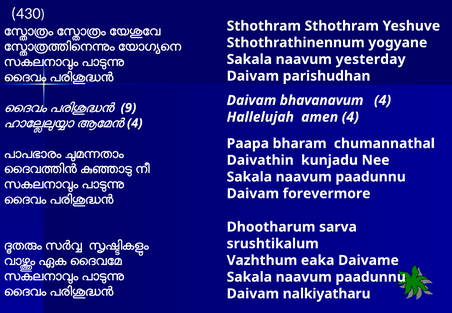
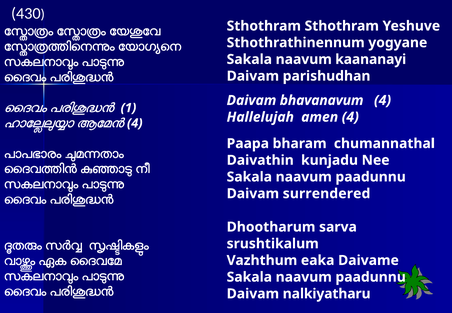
yesterday: yesterday -> kaananayi
9: 9 -> 1
forevermore: forevermore -> surrendered
